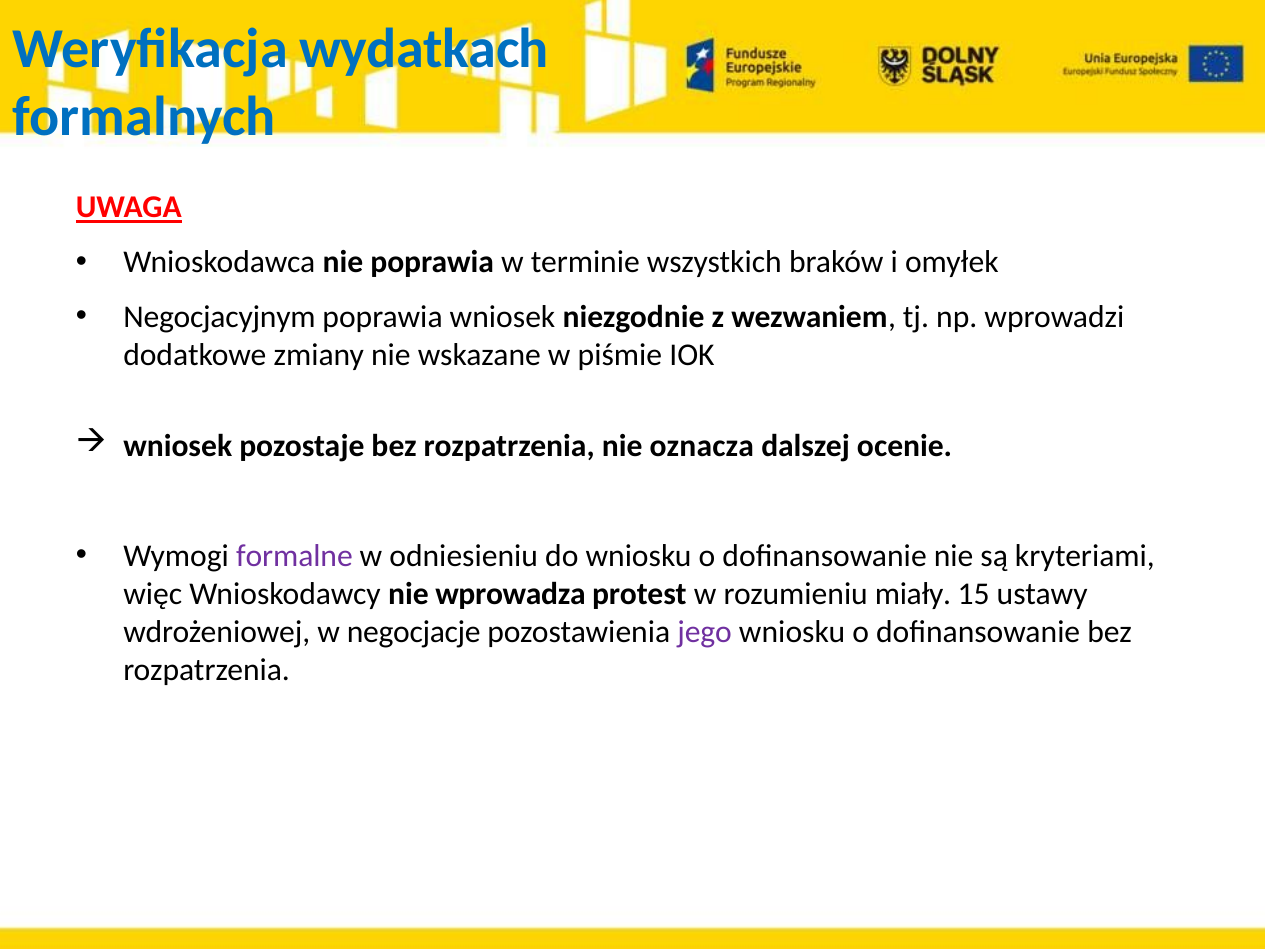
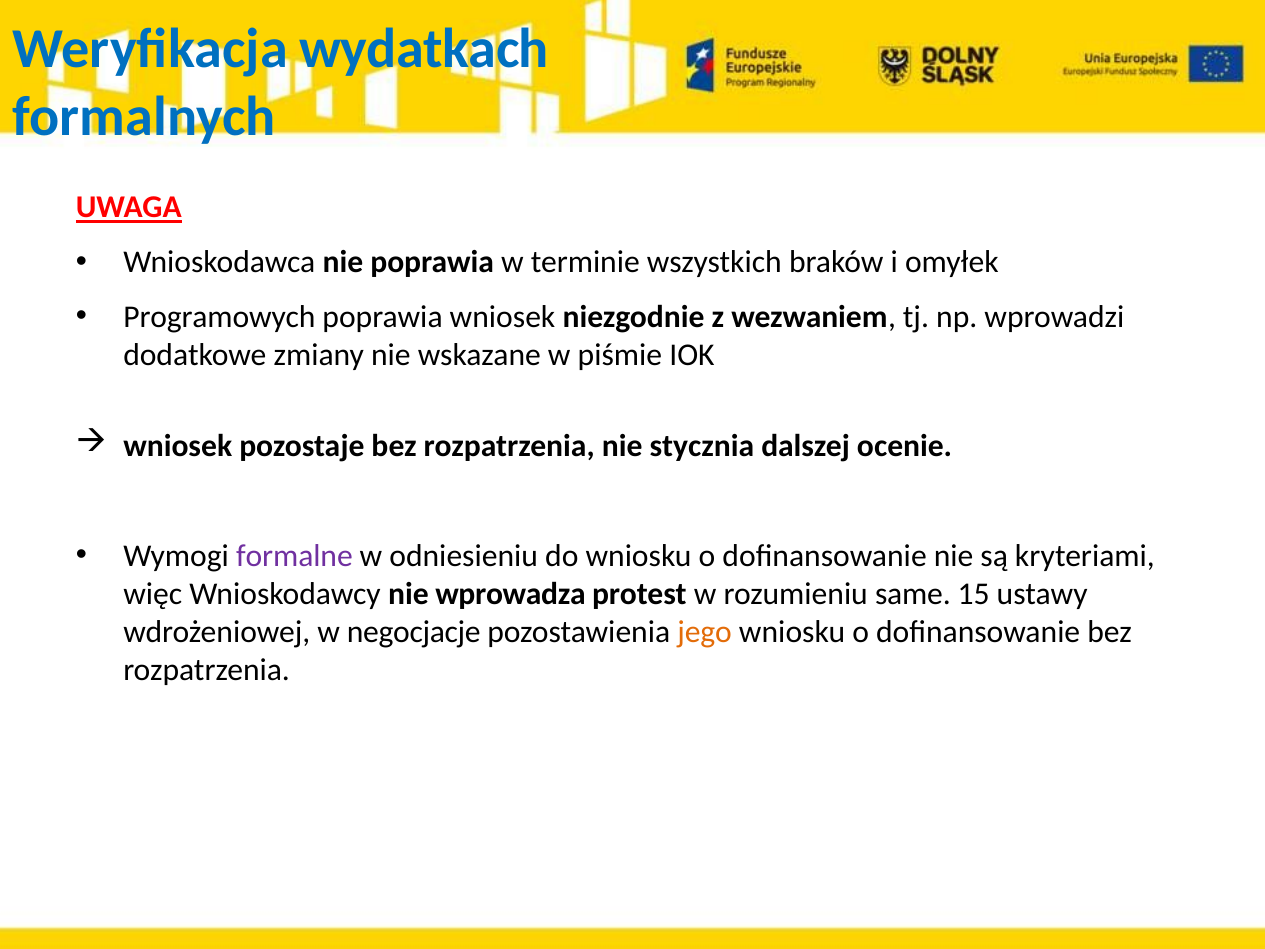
Negocjacyjnym: Negocjacyjnym -> Programowych
oznacza: oznacza -> stycznia
miały: miały -> same
jego colour: purple -> orange
